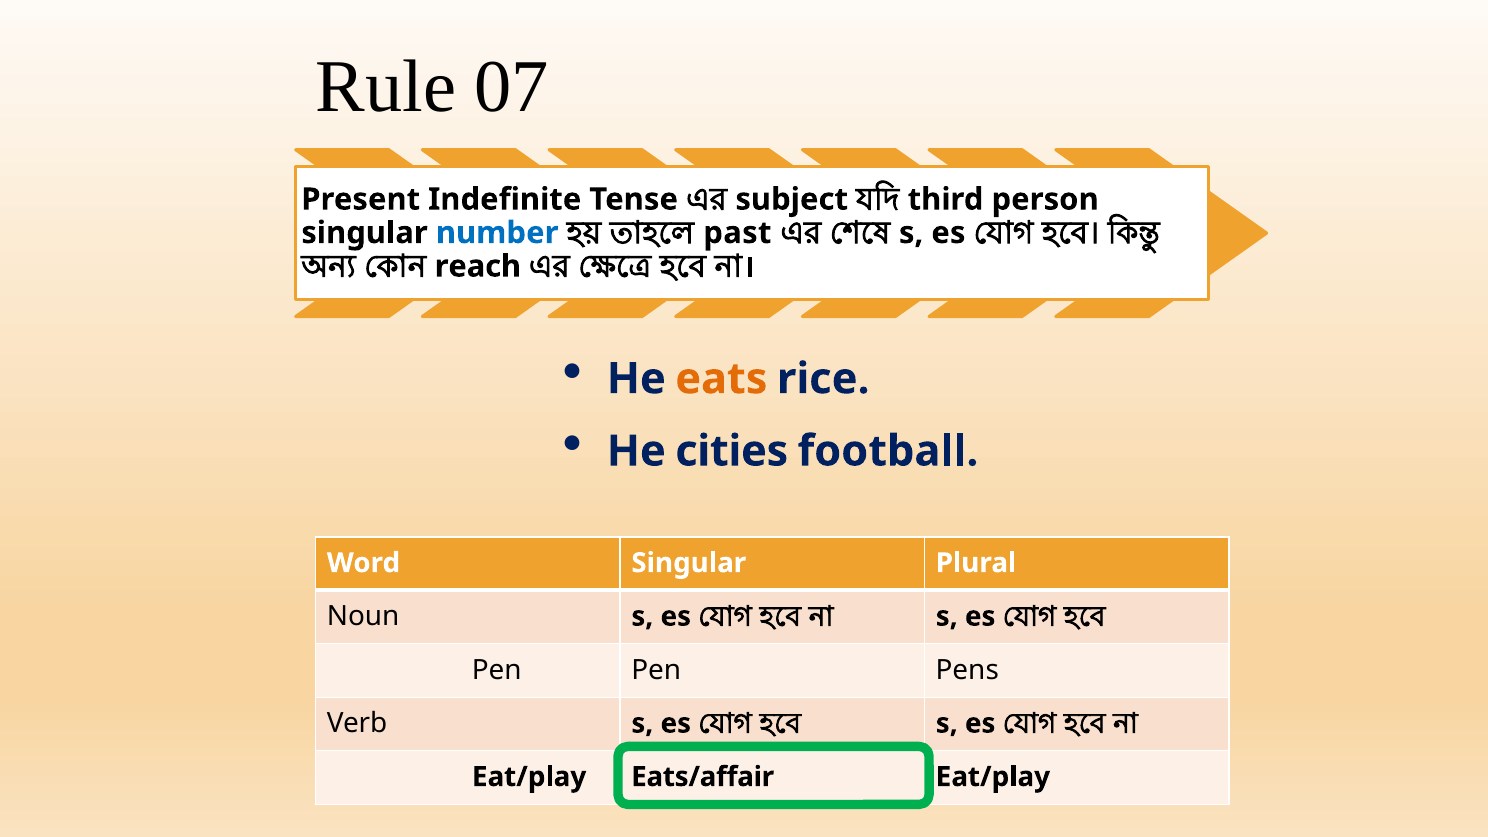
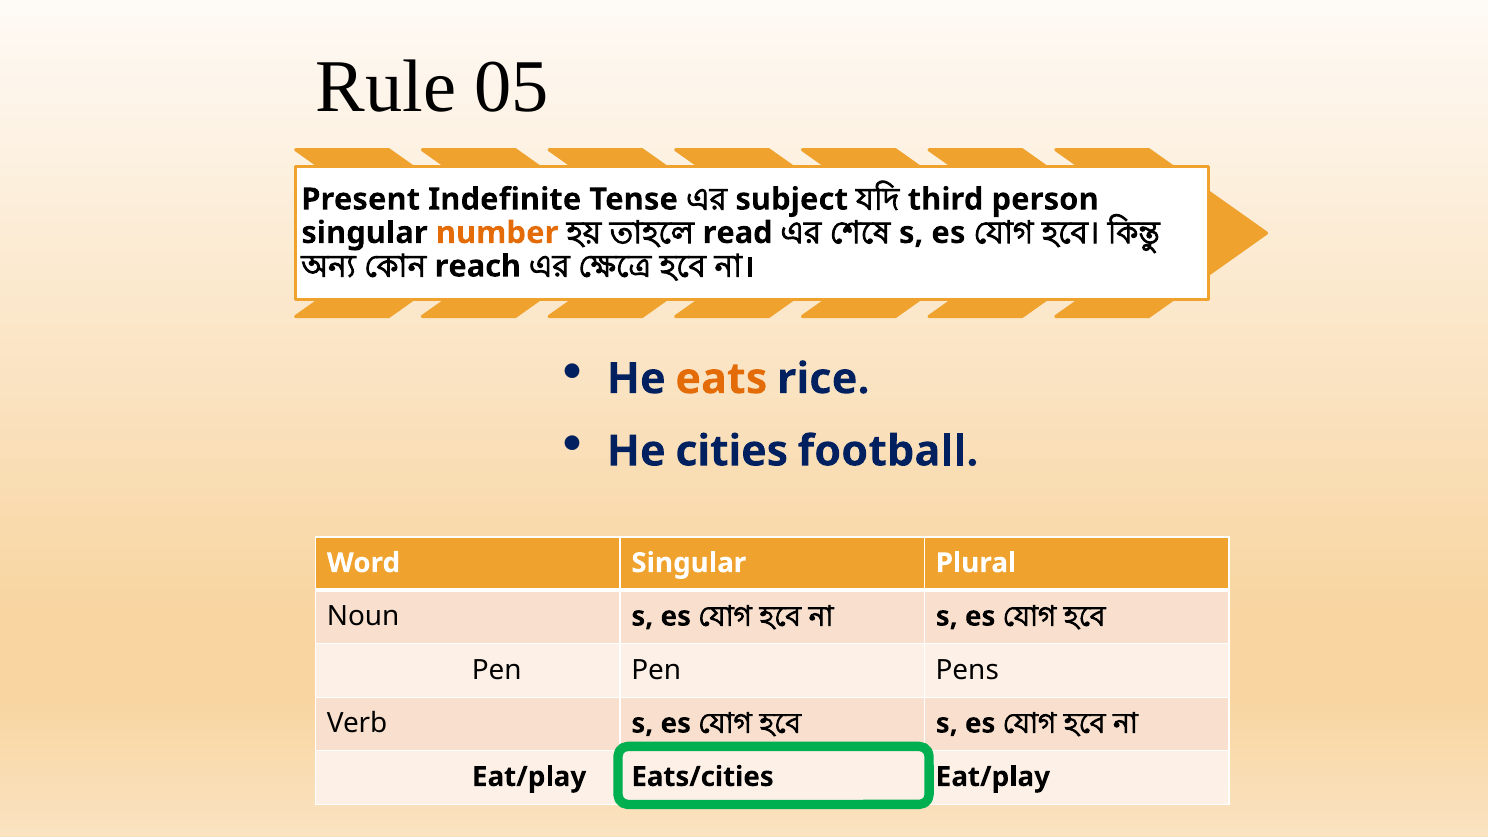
07: 07 -> 05
number colour: blue -> orange
past: past -> read
Eats/affair: Eats/affair -> Eats/cities
